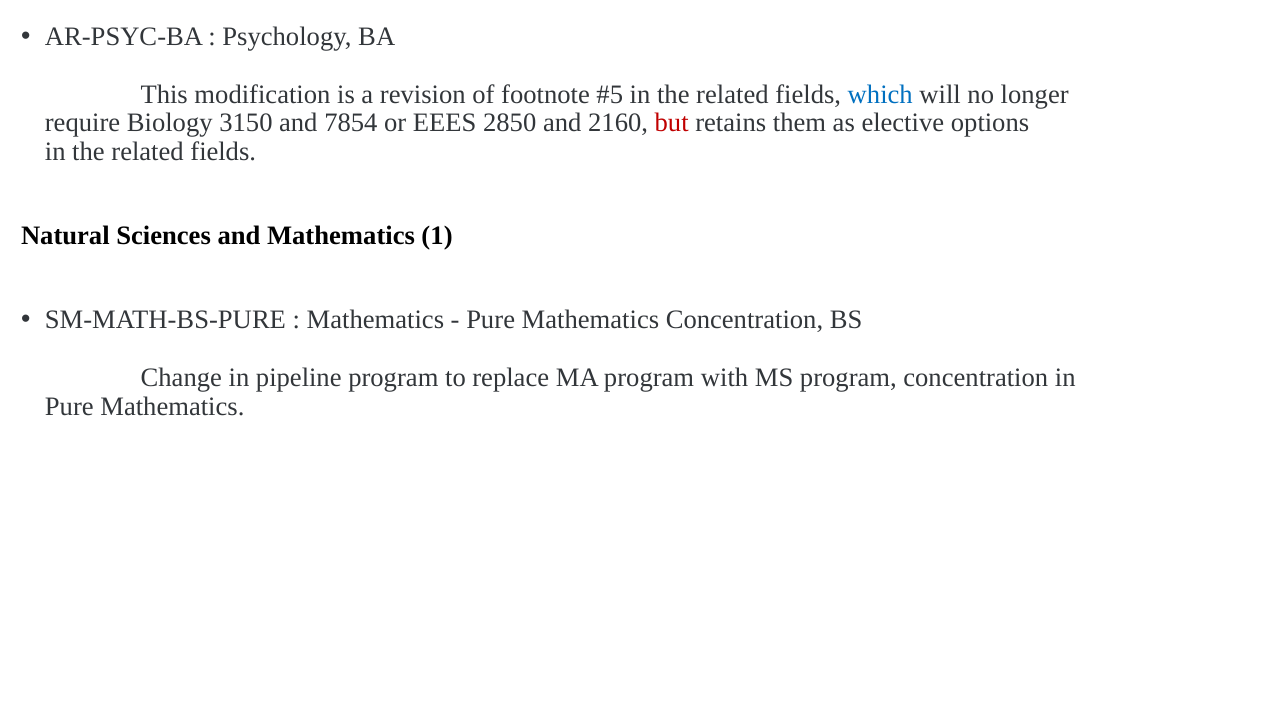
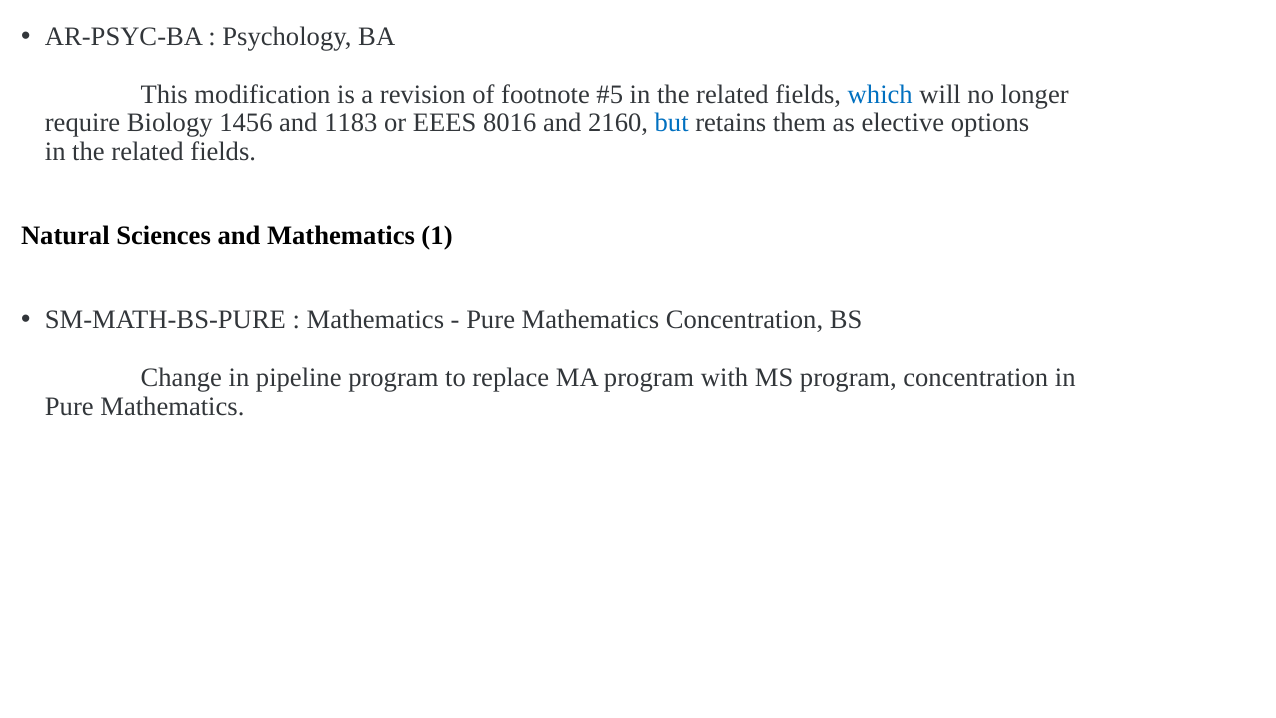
3150: 3150 -> 1456
7854: 7854 -> 1183
2850: 2850 -> 8016
but colour: red -> blue
